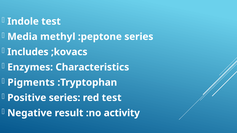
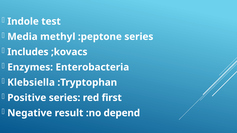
Characteristics: Characteristics -> Enterobacteria
Pigments: Pigments -> Klebsiella
red test: test -> first
activity: activity -> depend
